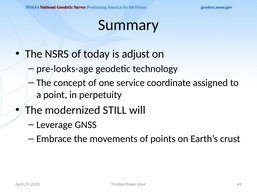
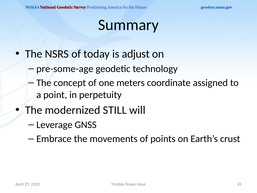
pre-looks-age: pre-looks-age -> pre-some-age
service: service -> meters
